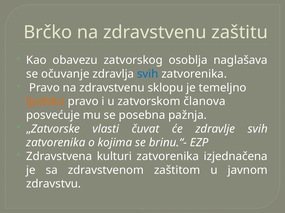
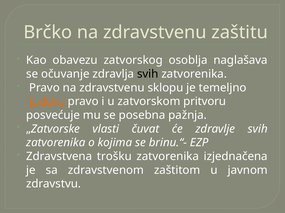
svih at (148, 74) colour: blue -> black
članova: članova -> pritvoru
kulturi: kulturi -> trošku
